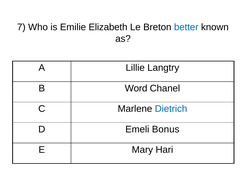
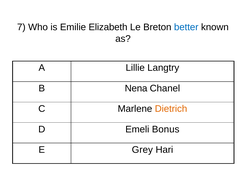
Word: Word -> Nena
Dietrich colour: blue -> orange
Mary: Mary -> Grey
